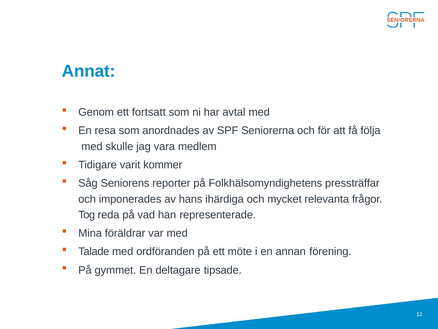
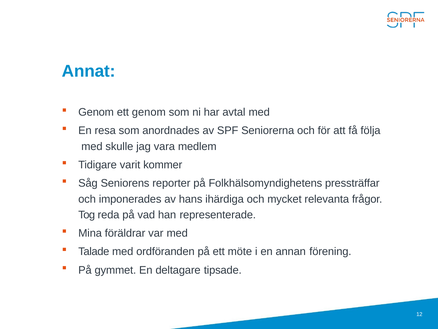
ett fortsatt: fortsatt -> genom
